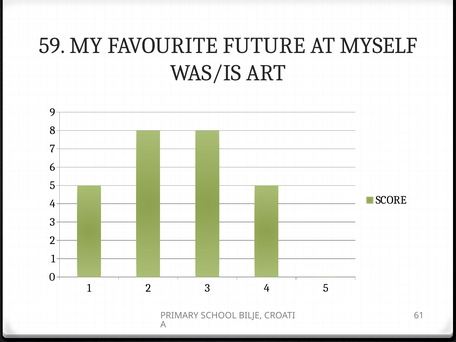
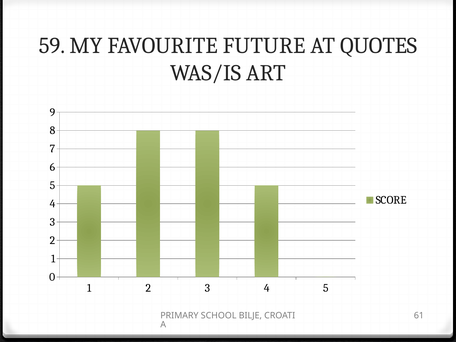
MYSELF: MYSELF -> QUOTES
